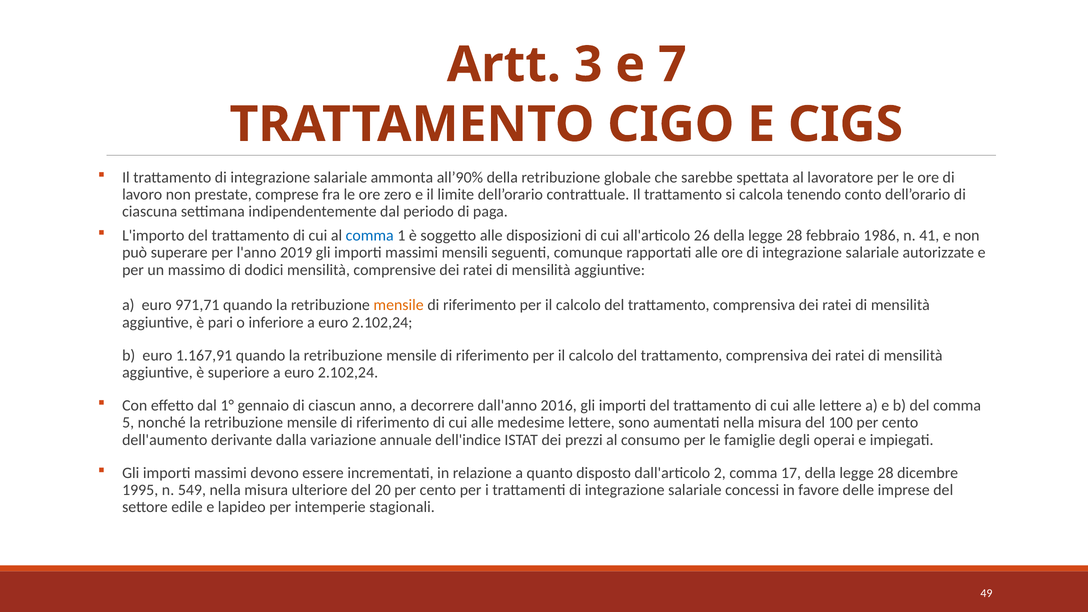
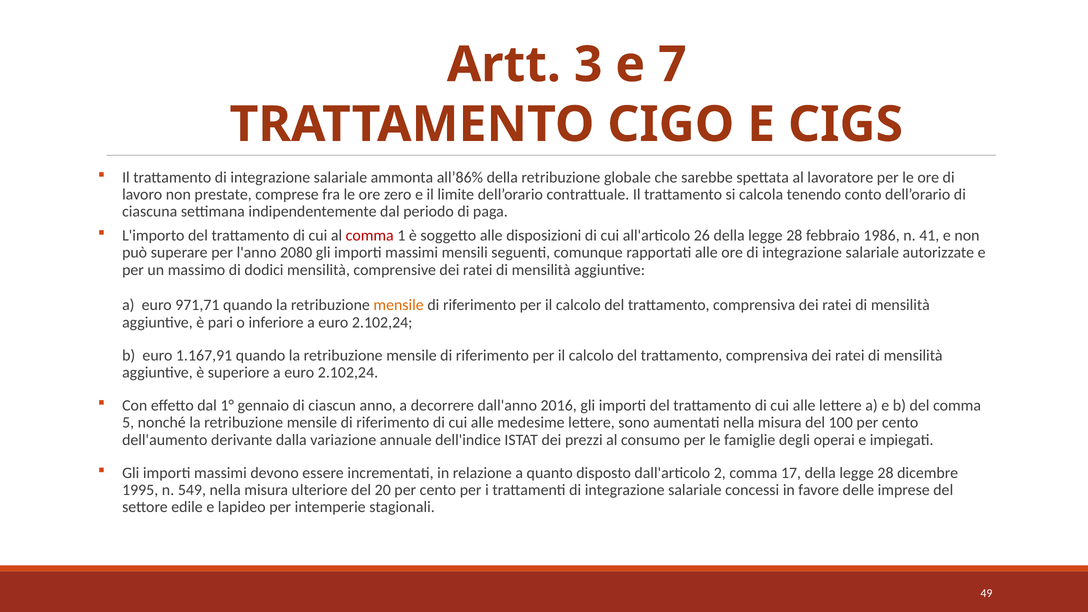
all’90%: all’90% -> all’86%
comma at (370, 236) colour: blue -> red
2019: 2019 -> 2080
